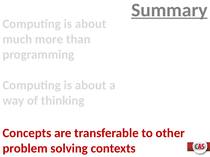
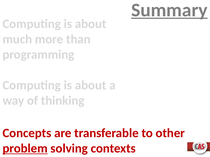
problem underline: none -> present
